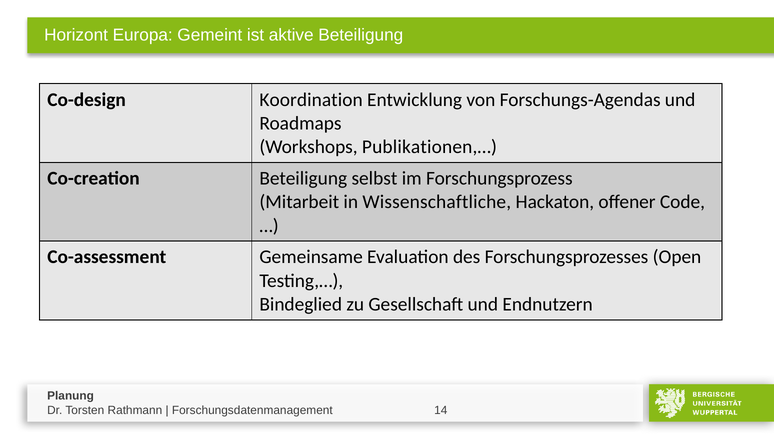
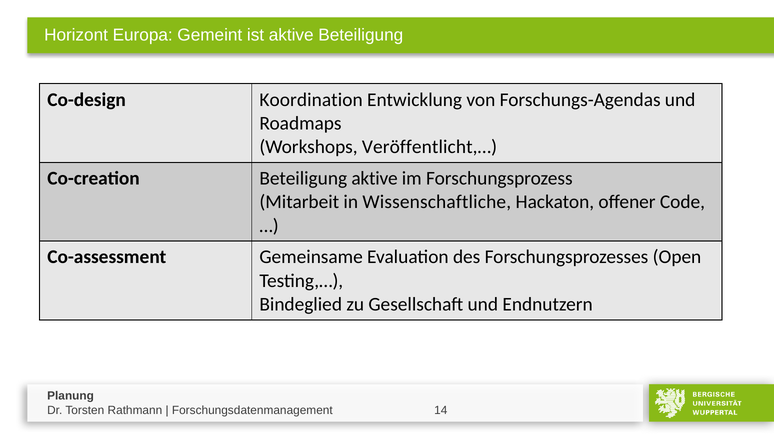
Publikationen,…: Publikationen,… -> Veröffentlicht,…
Beteiligung selbst: selbst -> aktive
